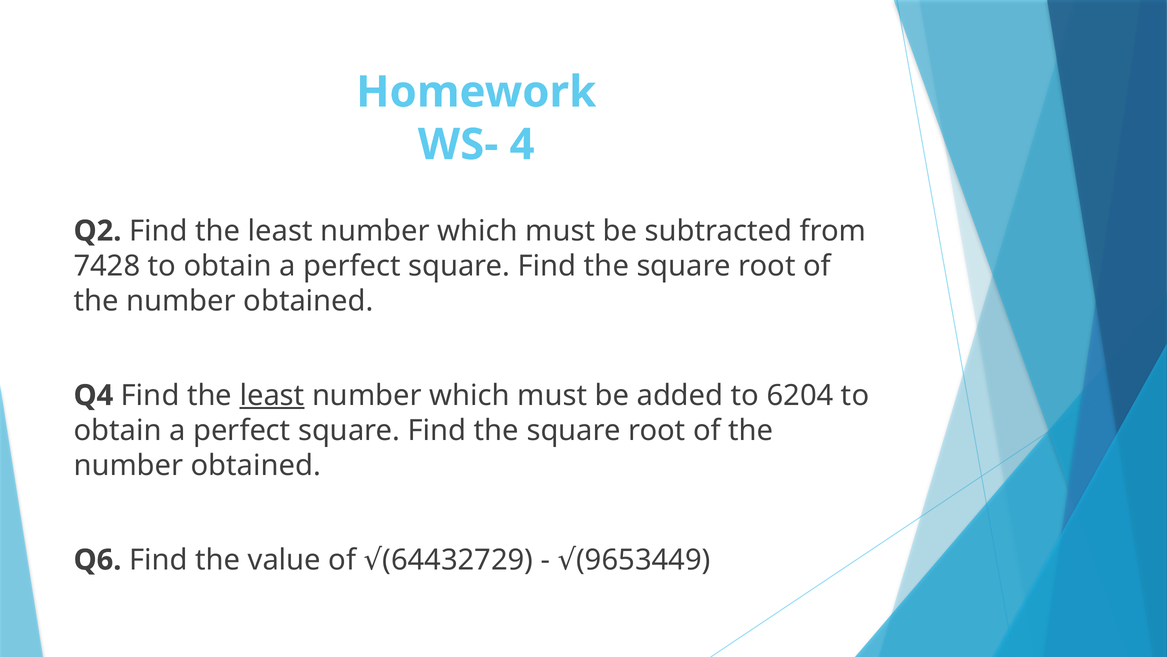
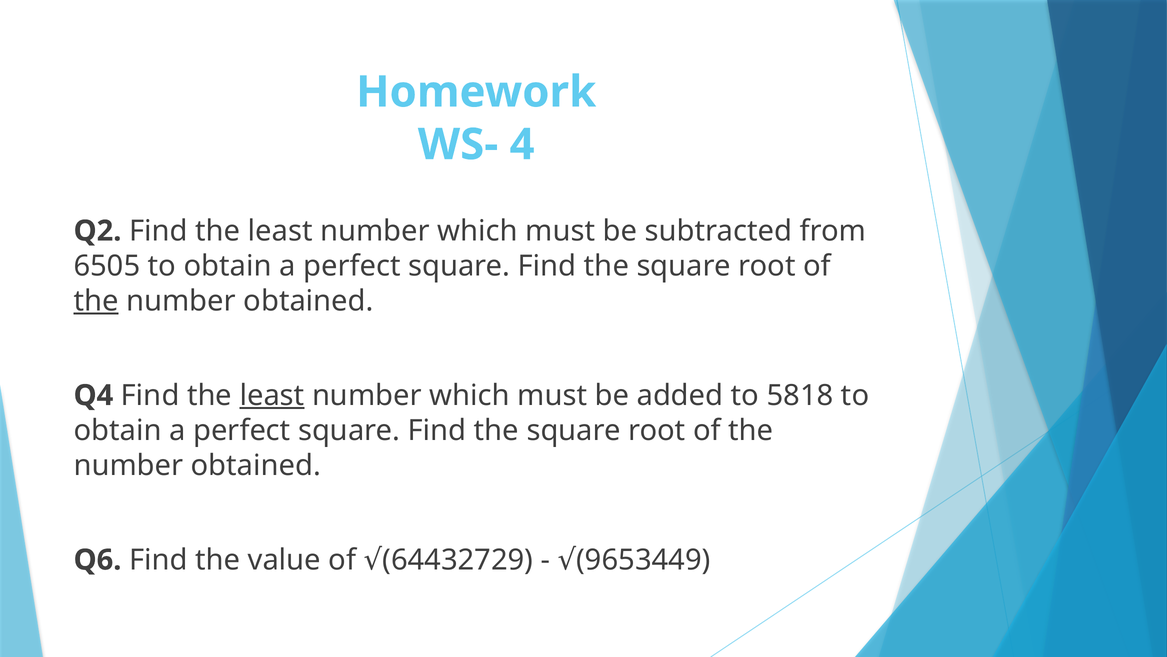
7428: 7428 -> 6505
the at (96, 301) underline: none -> present
6204: 6204 -> 5818
